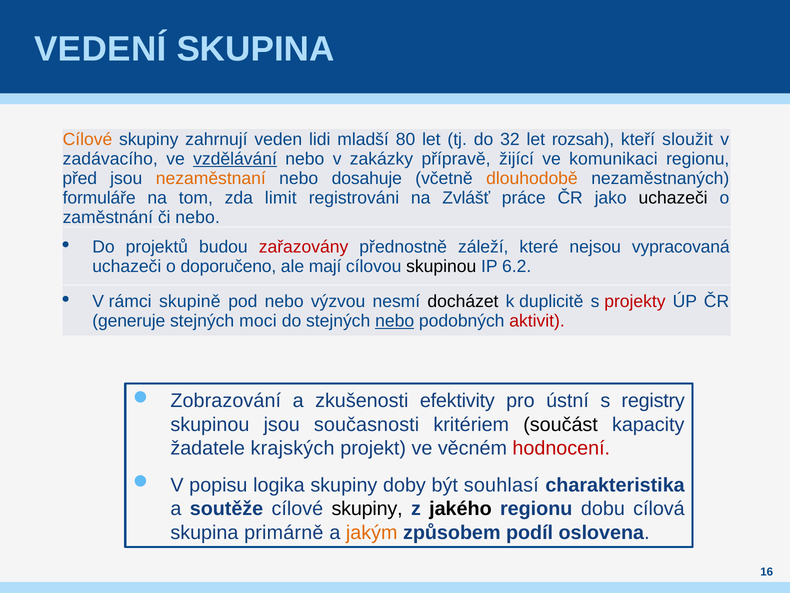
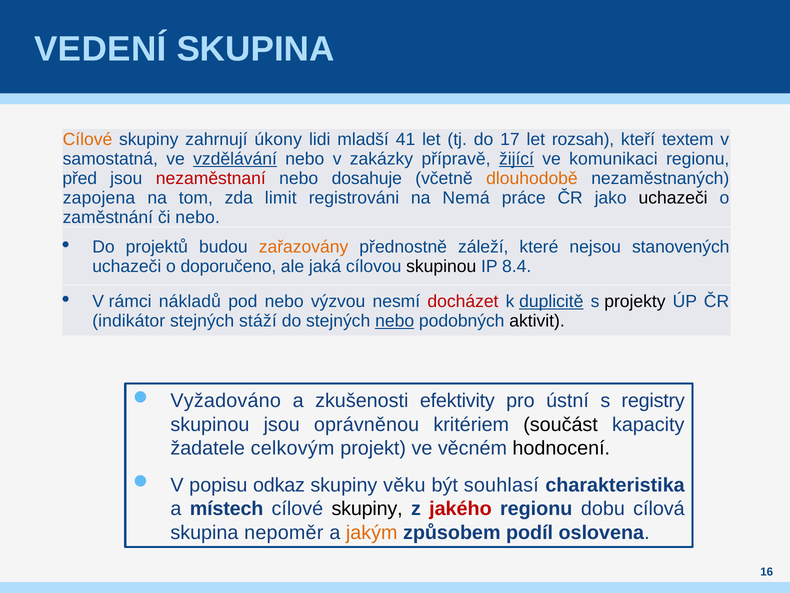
veden: veden -> úkony
80: 80 -> 41
32: 32 -> 17
sloužit: sloužit -> textem
zadávacího: zadávacího -> samostatná
žijící underline: none -> present
nezaměstnaní colour: orange -> red
formuláře: formuláře -> zapojena
Zvlášť: Zvlášť -> Nemá
zařazovány colour: red -> orange
vypracovaná: vypracovaná -> stanovených
mají: mají -> jaká
6.2: 6.2 -> 8.4
skupině: skupině -> nákladů
docházet colour: black -> red
duplicitě underline: none -> present
projekty colour: red -> black
generuje: generuje -> indikátor
moci: moci -> stáží
aktivit colour: red -> black
Zobrazování: Zobrazování -> Vyžadováno
současnosti: současnosti -> oprávněnou
krajských: krajských -> celkovým
hodnocení colour: red -> black
logika: logika -> odkaz
doby: doby -> věku
soutěže: soutěže -> místech
jakého colour: black -> red
primárně: primárně -> nepoměr
